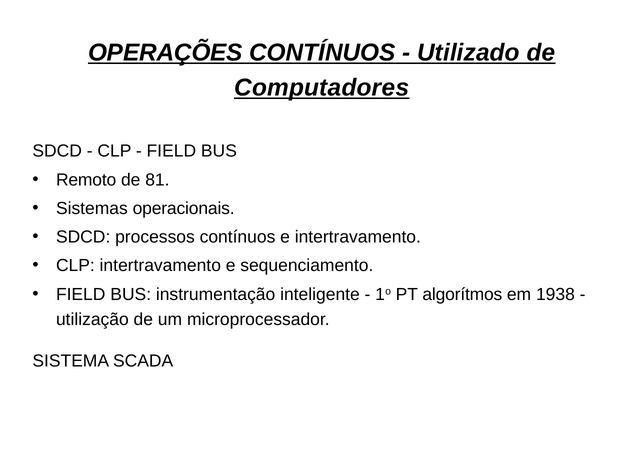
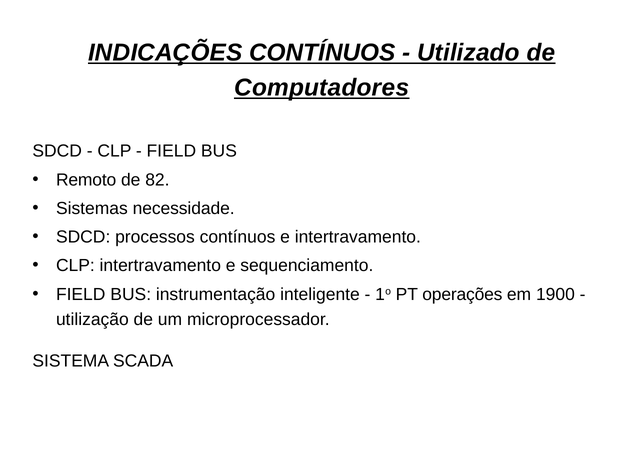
OPERAÇÕES: OPERAÇÕES -> INDICAÇÕES
81: 81 -> 82
operacionais: operacionais -> necessidade
algorítmos: algorítmos -> operações
1938: 1938 -> 1900
